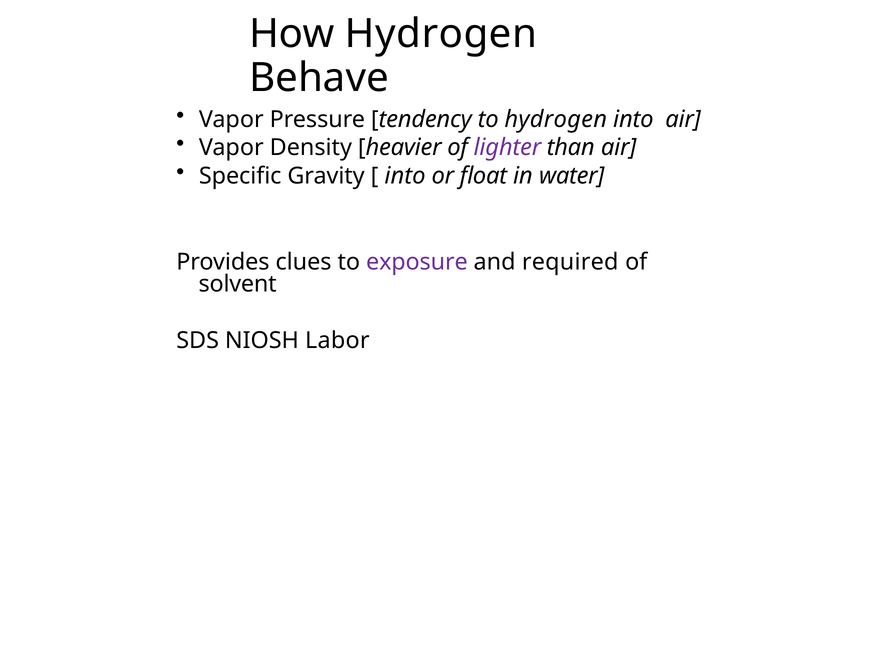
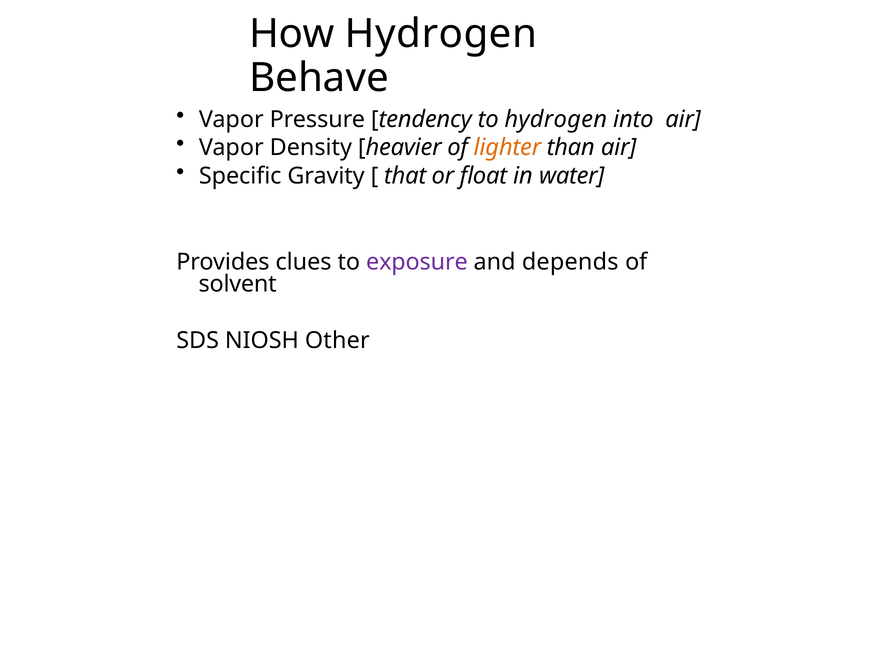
lighter colour: purple -> orange
into at (405, 176): into -> that
required: required -> depends
Labor: Labor -> Other
